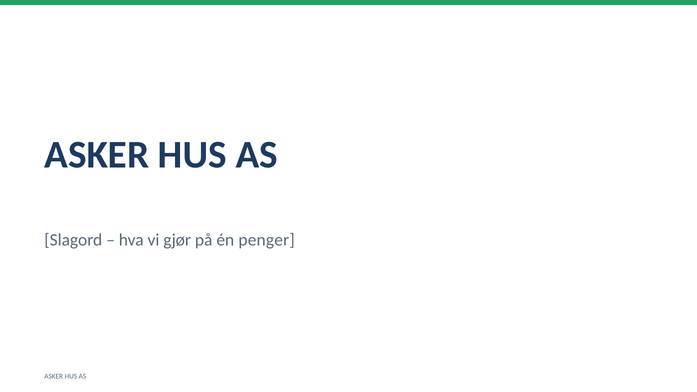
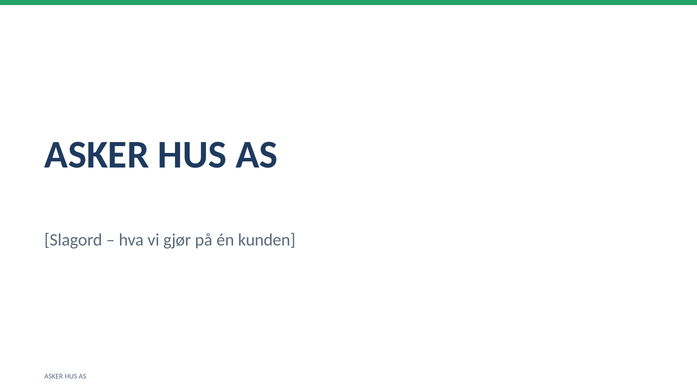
penger: penger -> kunden
